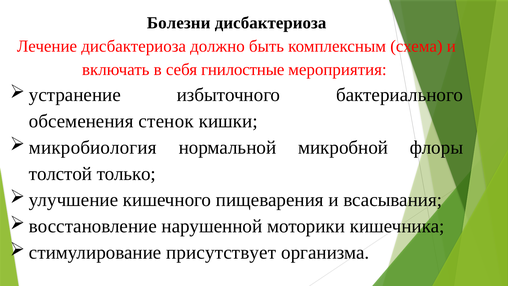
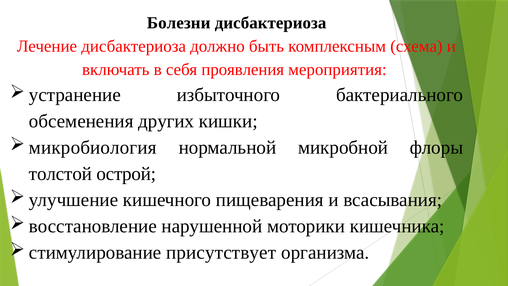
гнилостные: гнилостные -> проявления
стенок: стенок -> других
только: только -> острой
